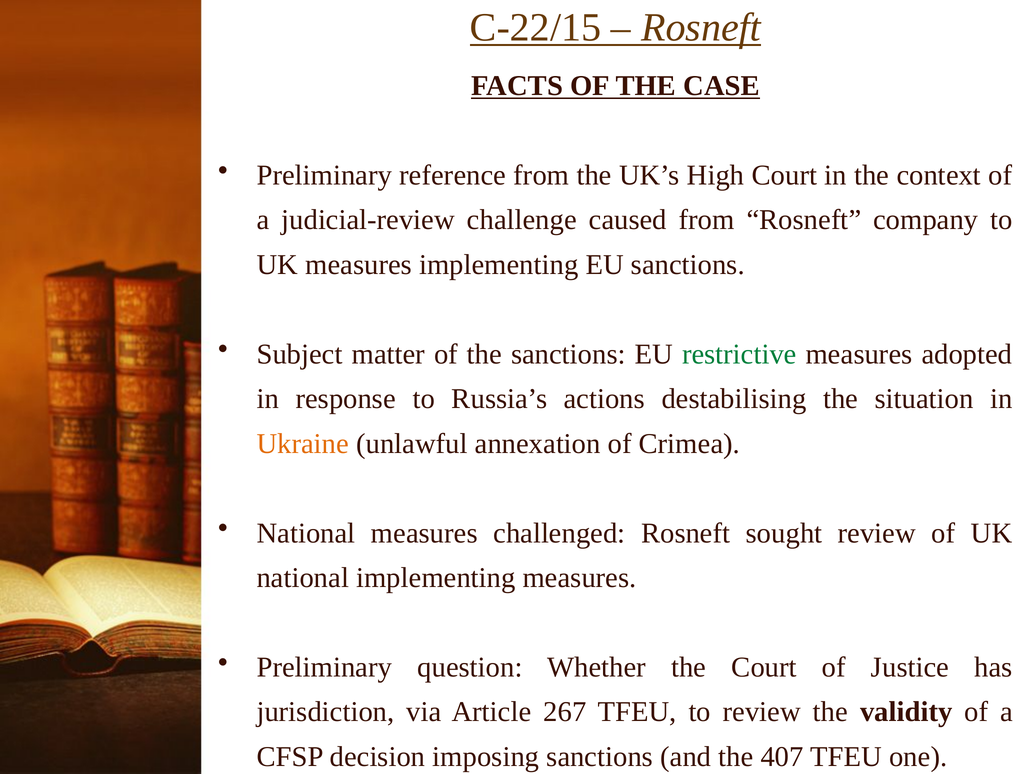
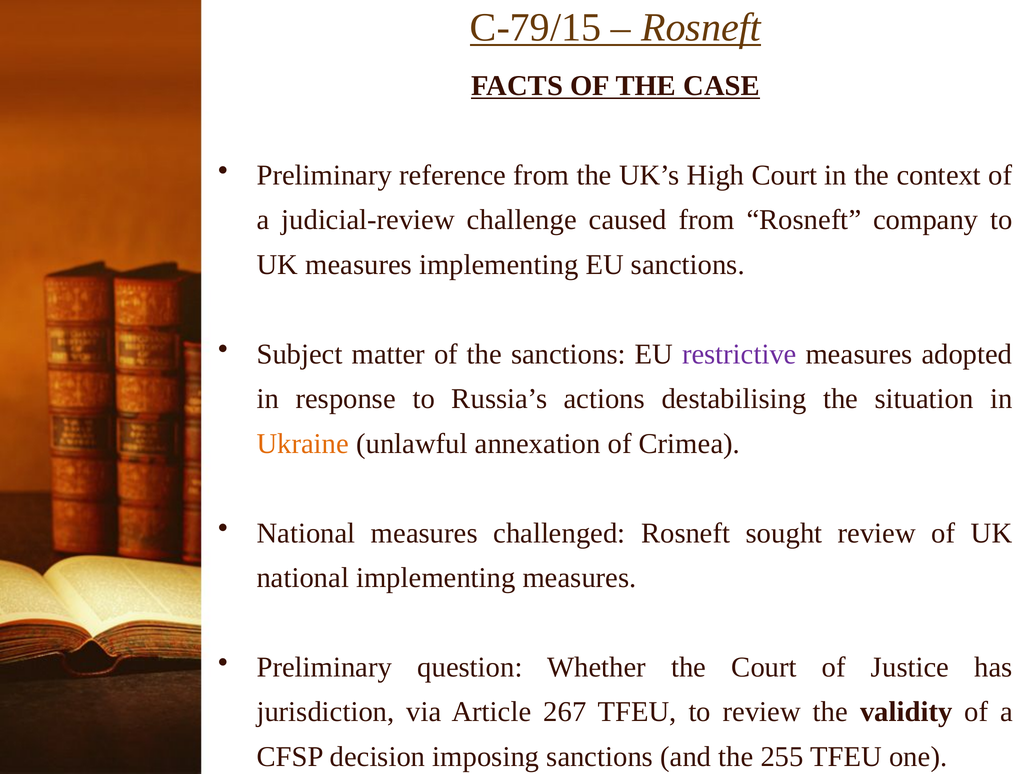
C‑22/15: C‑22/15 -> C‑79/15
restrictive colour: green -> purple
407: 407 -> 255
